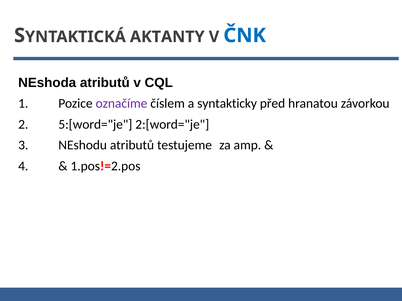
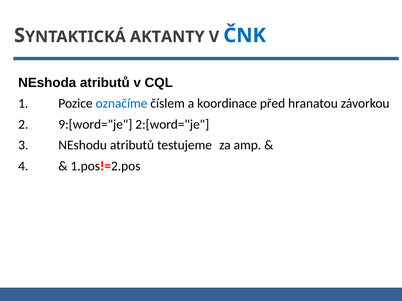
označíme colour: purple -> blue
syntakticky: syntakticky -> koordinace
5:[word="je: 5:[word="je -> 9:[word="je
